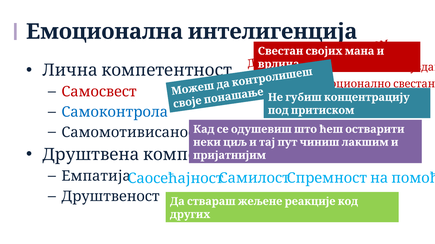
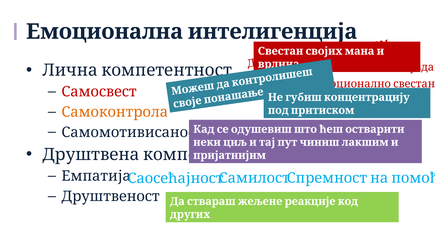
Самоконтрола colour: blue -> orange
